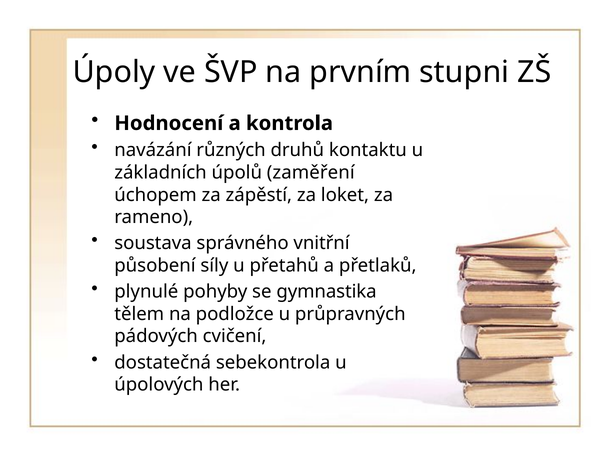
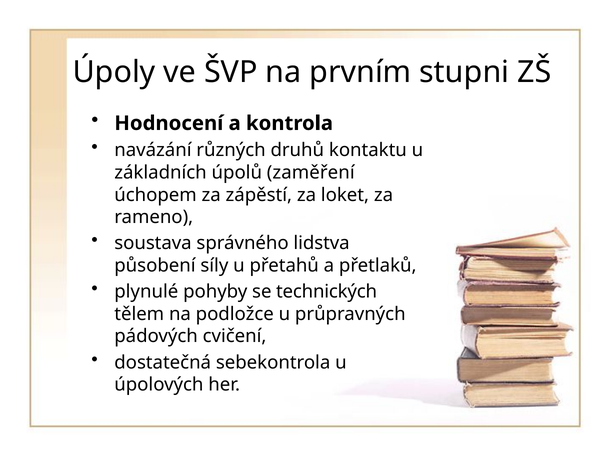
vnitřní: vnitřní -> lidstva
gymnastika: gymnastika -> technických
